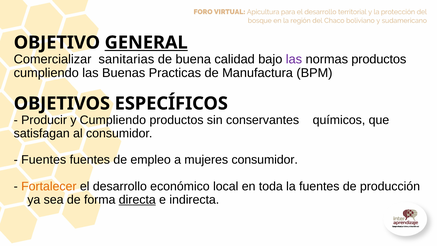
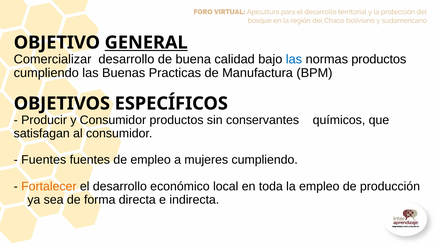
Comercializar sanitarias: sanitarias -> desarrollo
las at (294, 59) colour: purple -> blue
Cumpliendo at (113, 120): Cumpliendo -> Consumidor
mujeres consumidor: consumidor -> cumpliendo
la fuentes: fuentes -> empleo
directa underline: present -> none
